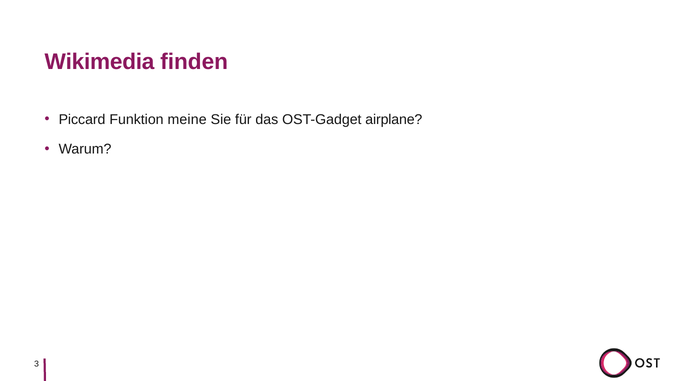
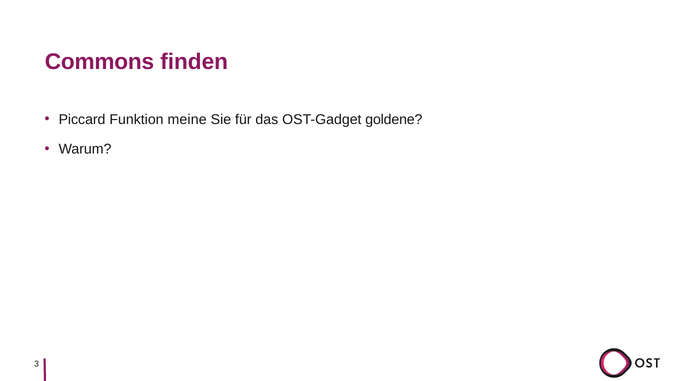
Wikimedia: Wikimedia -> Commons
airplane: airplane -> goldene
